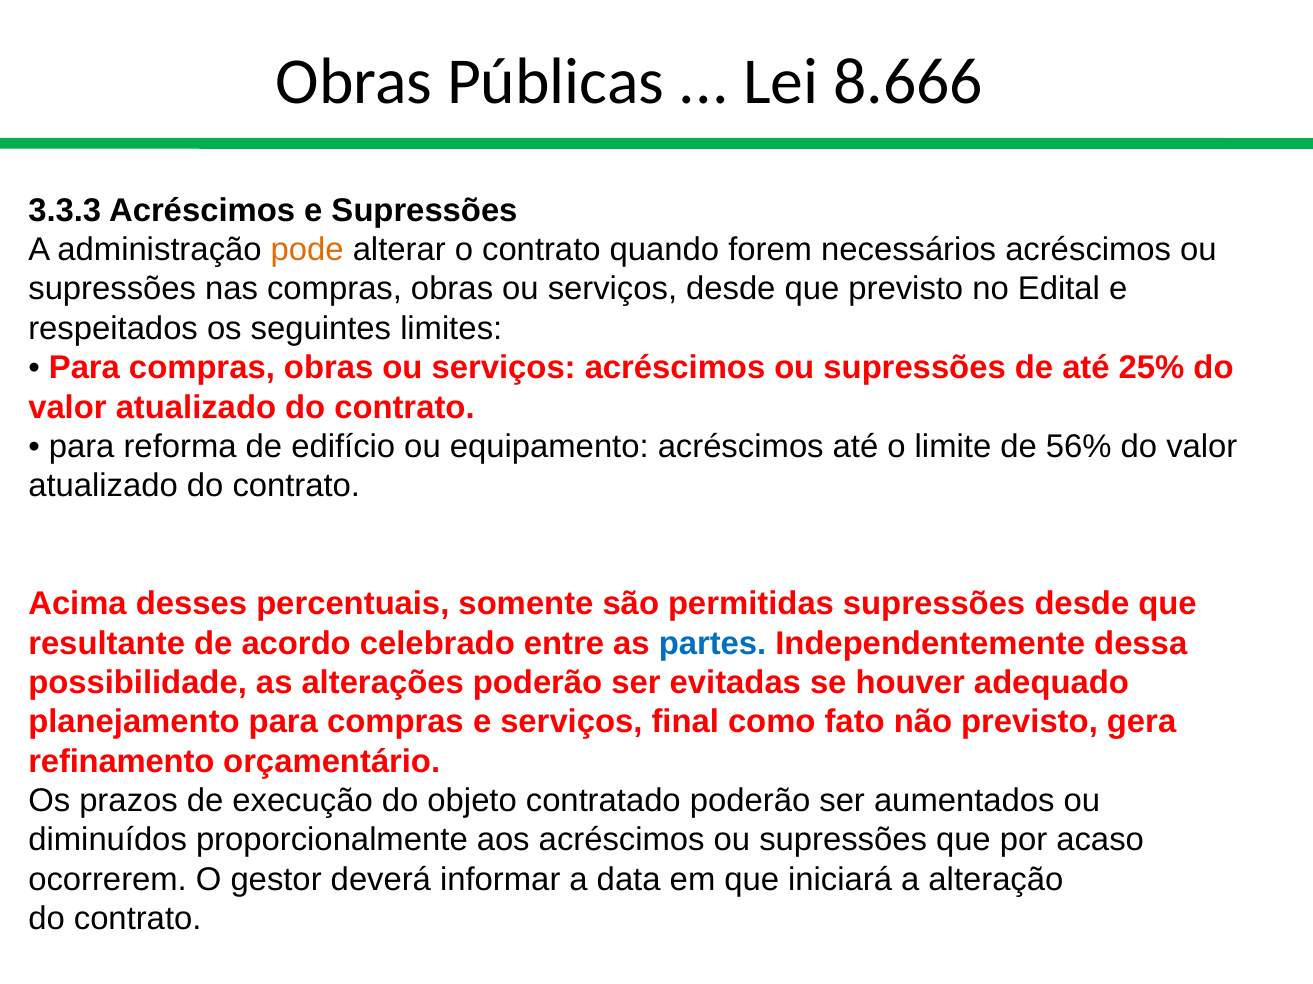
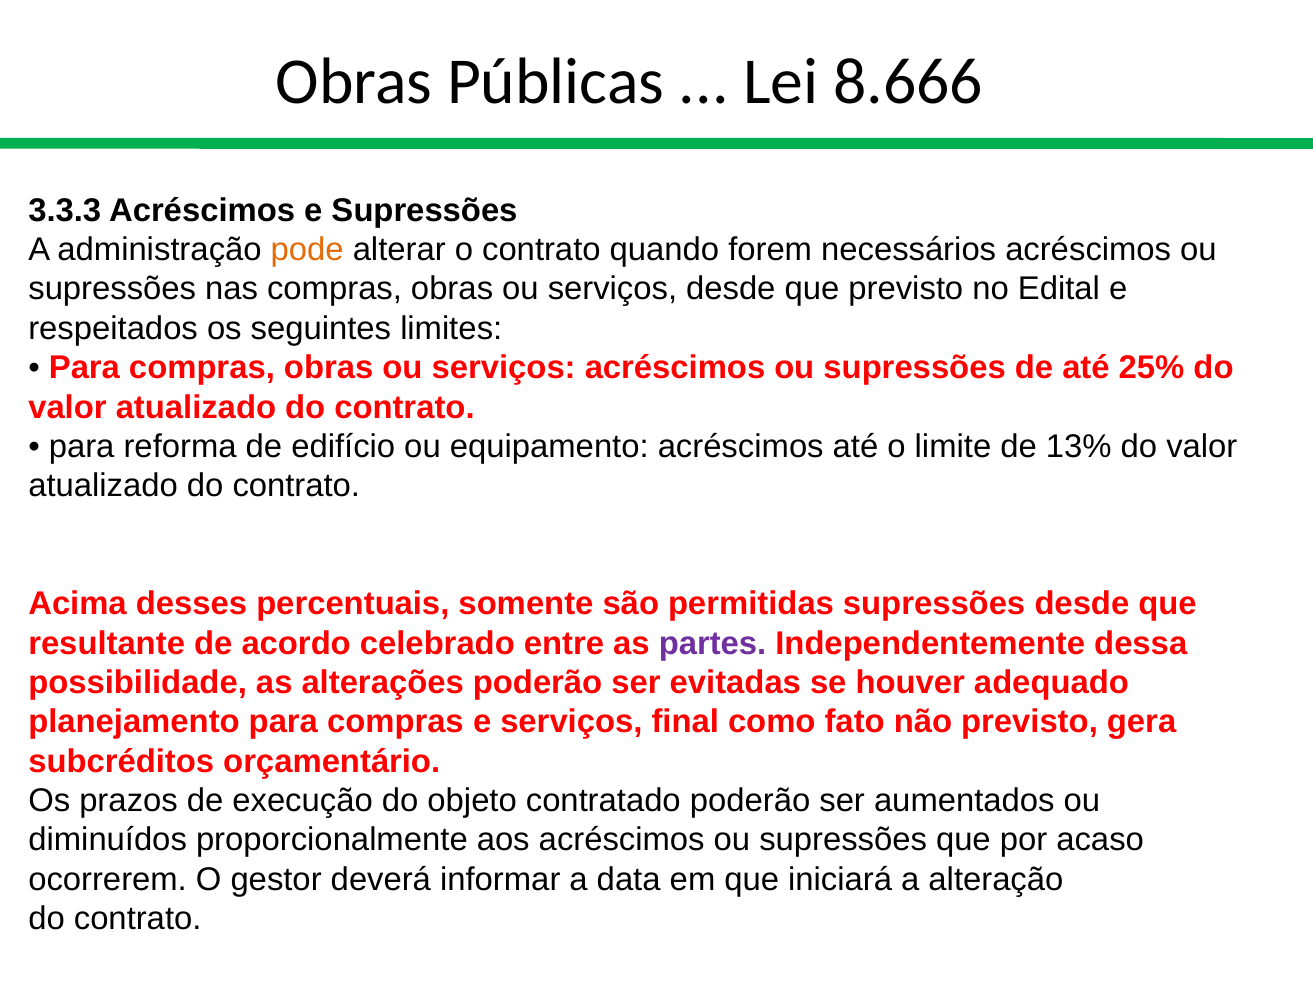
56%: 56% -> 13%
partes colour: blue -> purple
refinamento: refinamento -> subcréditos
